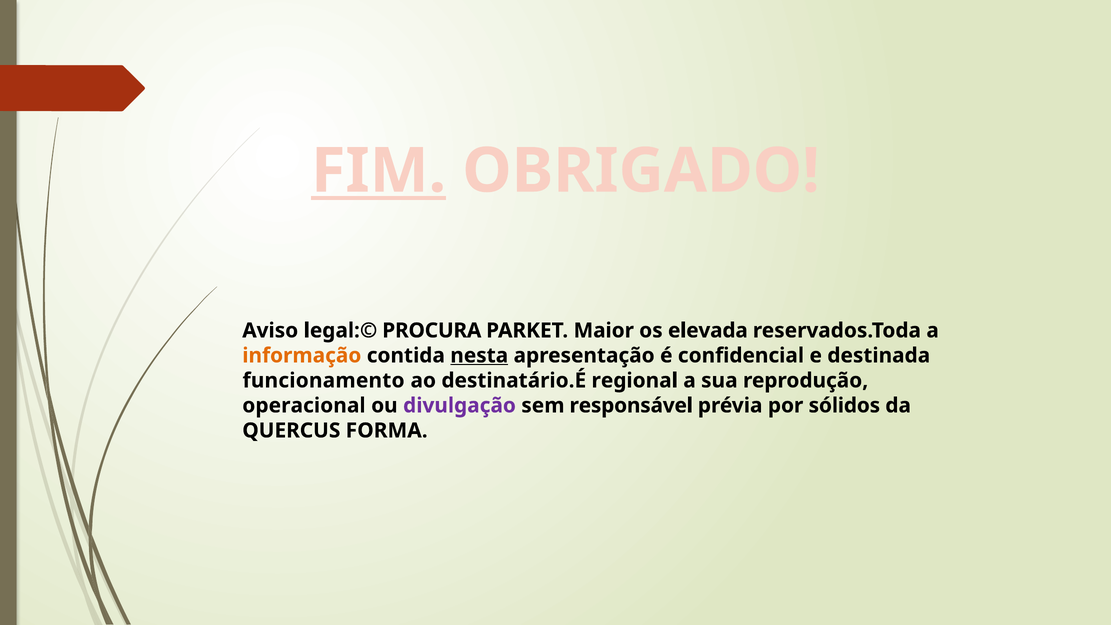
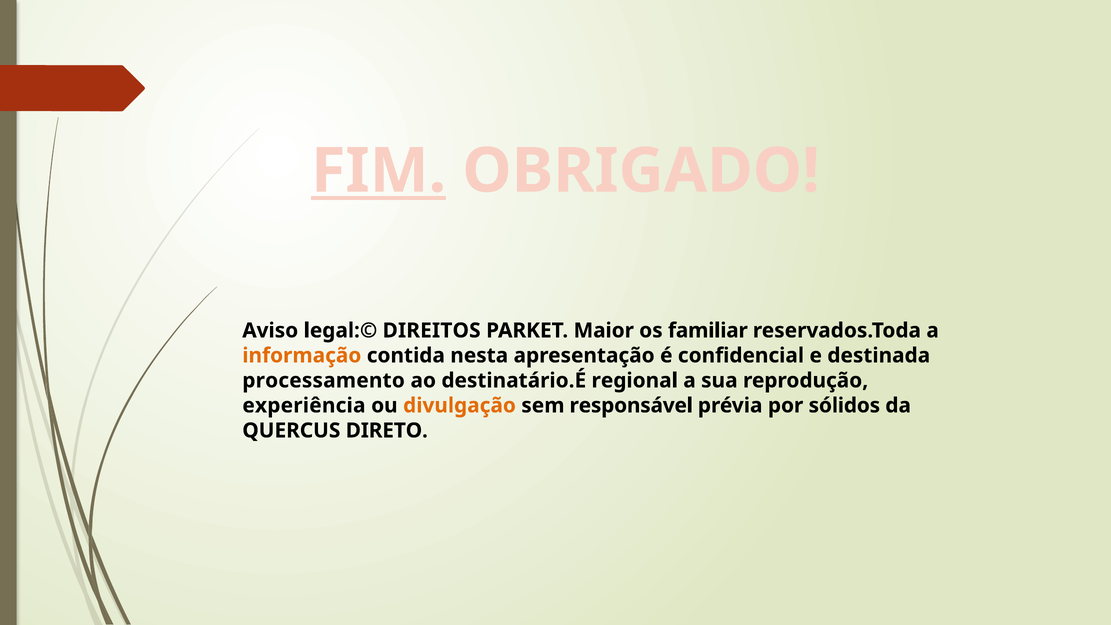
PROCURA: PROCURA -> DIREITOS
elevada: elevada -> familiar
nesta underline: present -> none
funcionamento: funcionamento -> processamento
operacional: operacional -> experiência
divulgação colour: purple -> orange
FORMA: FORMA -> DIRETO
